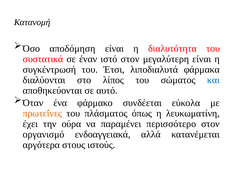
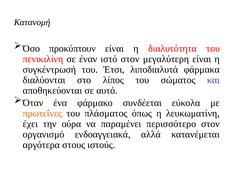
αποδόμηση: αποδόμηση -> προκύπτουν
συστατικά: συστατικά -> πενικιλίνη
και colour: blue -> purple
